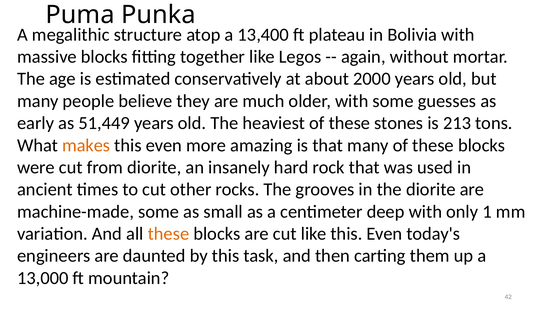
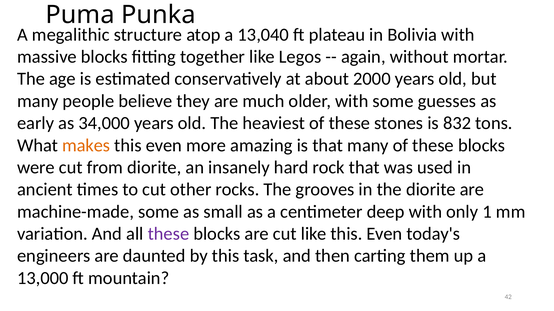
13,400: 13,400 -> 13,040
51,449: 51,449 -> 34,000
213: 213 -> 832
these at (168, 234) colour: orange -> purple
